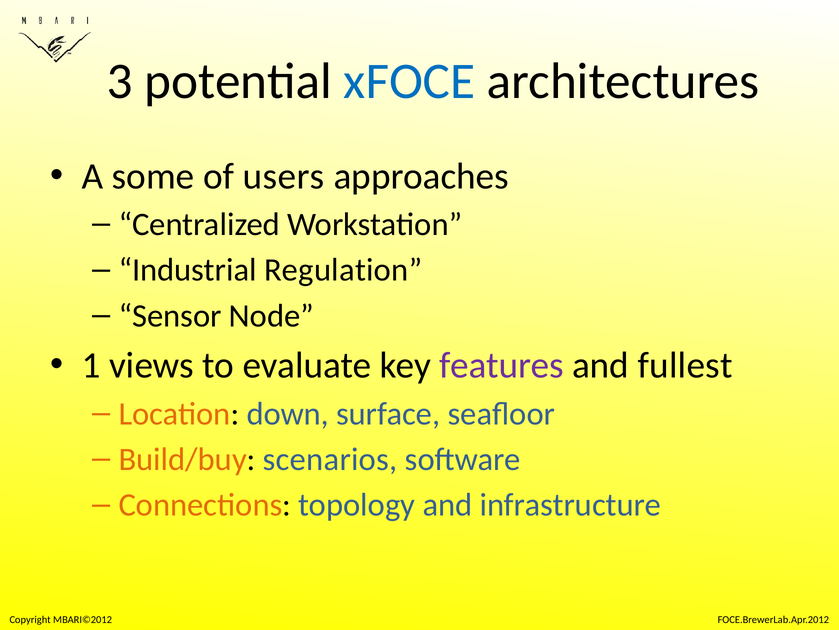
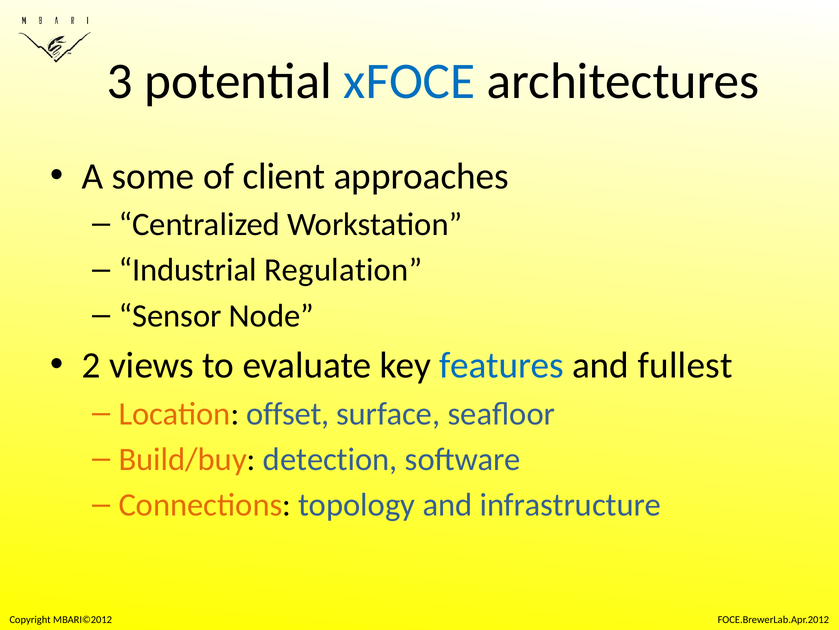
users: users -> client
1: 1 -> 2
features colour: purple -> blue
down: down -> offset
scenarios: scenarios -> detection
